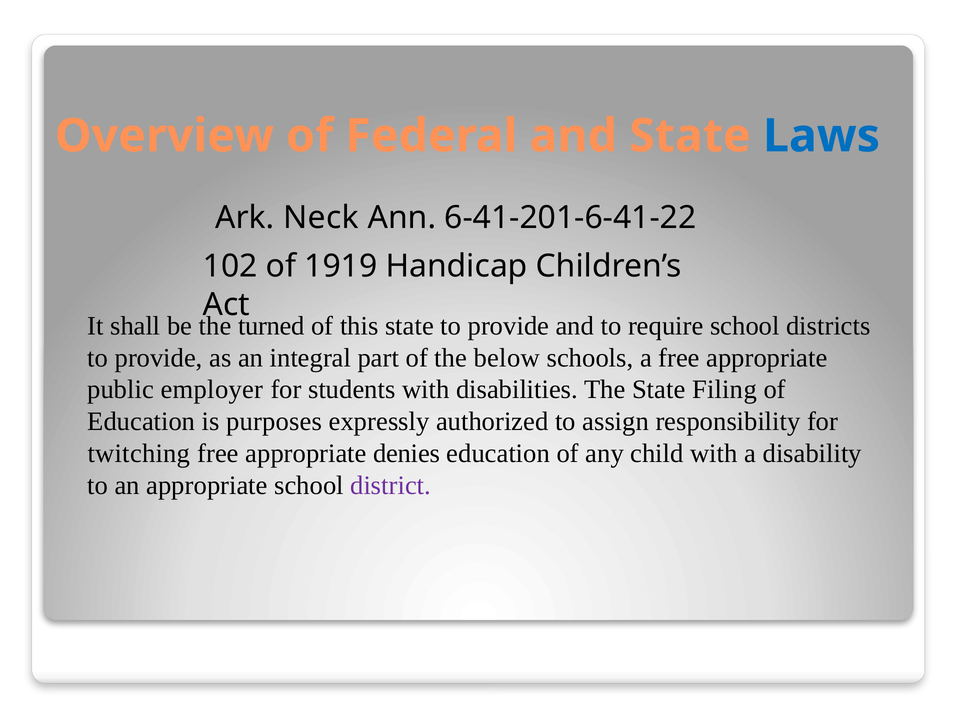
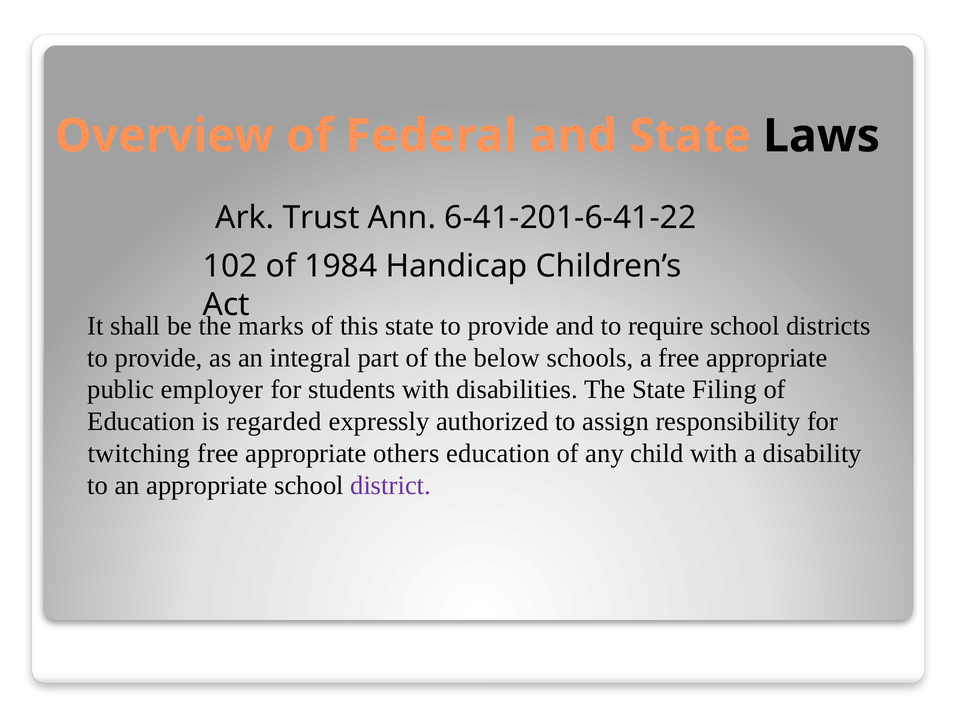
Laws colour: blue -> black
Neck: Neck -> Trust
1919: 1919 -> 1984
turned: turned -> marks
purposes: purposes -> regarded
denies: denies -> others
